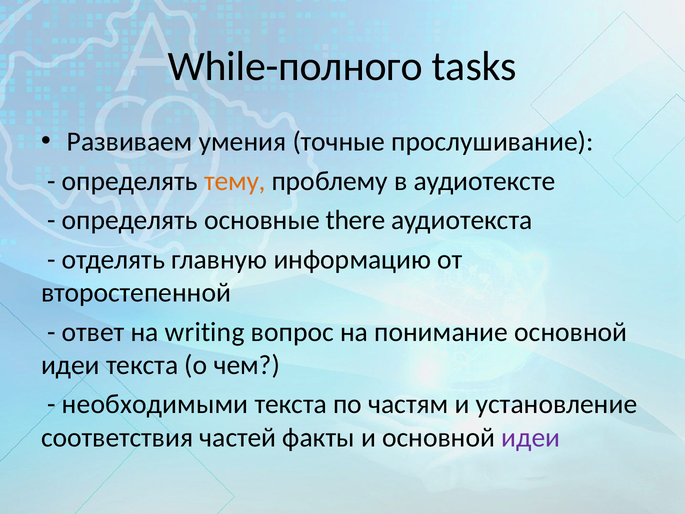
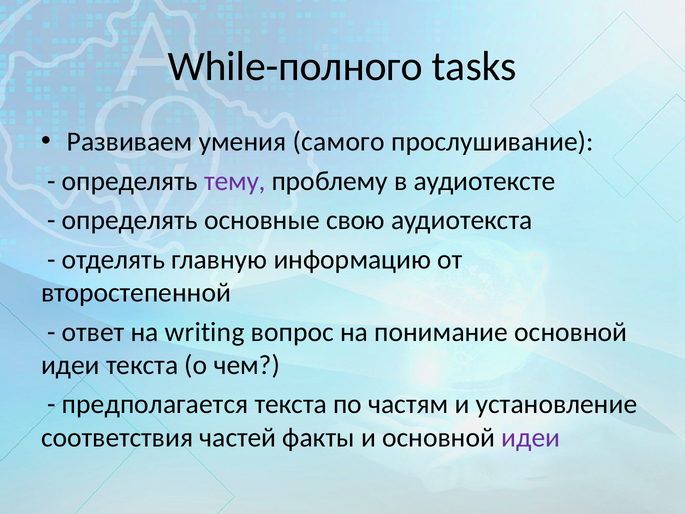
точные: точные -> самого
тему colour: orange -> purple
there: there -> свою
необходимыми: необходимыми -> предполагается
